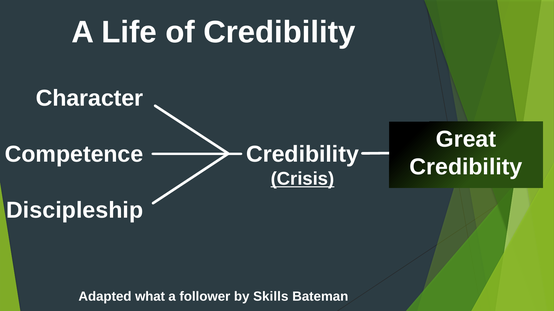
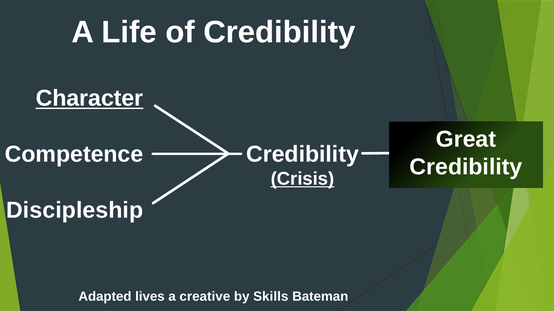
Character underline: none -> present
what: what -> lives
follower: follower -> creative
